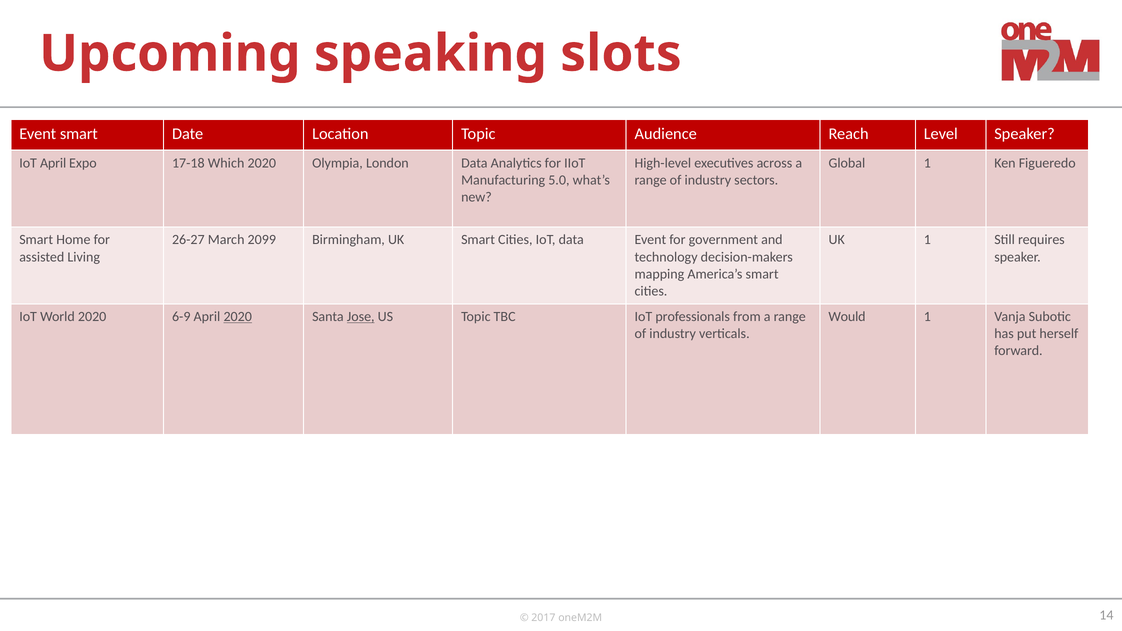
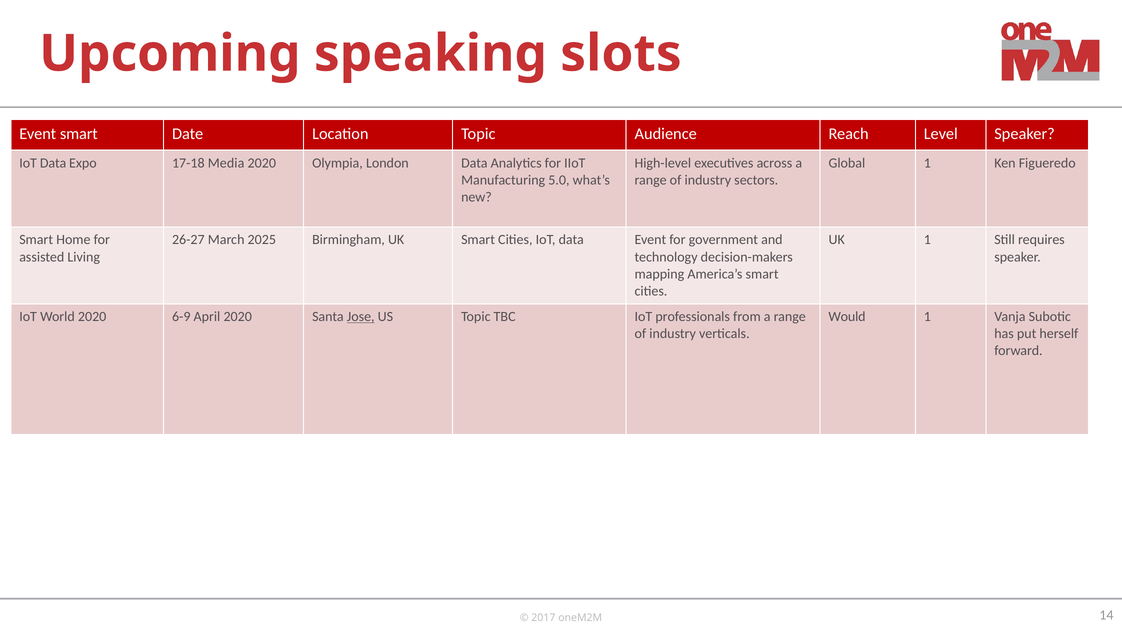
April at (53, 163): April -> Data
Which: Which -> Media
2099: 2099 -> 2025
2020 at (238, 317) underline: present -> none
